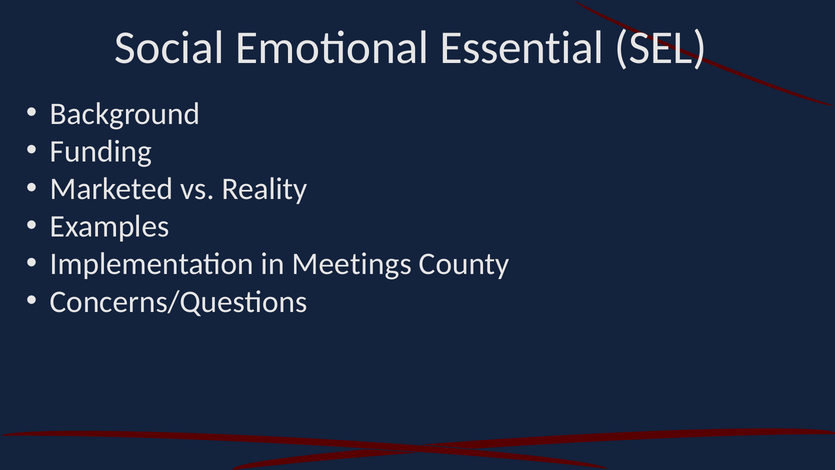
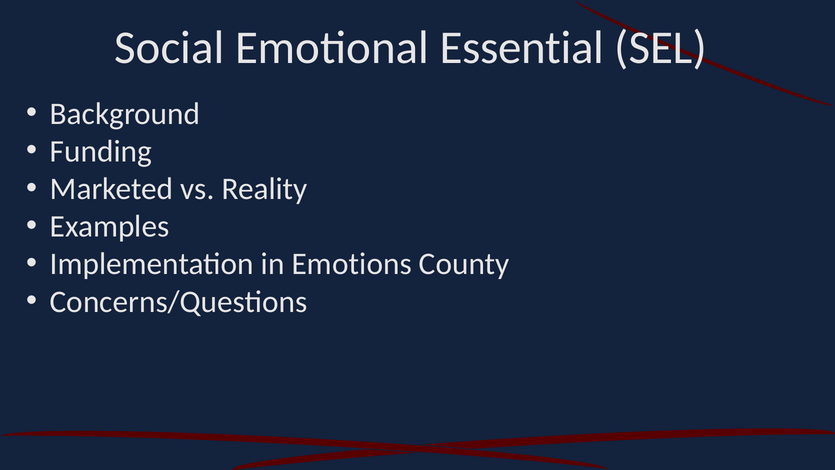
Meetings: Meetings -> Emotions
